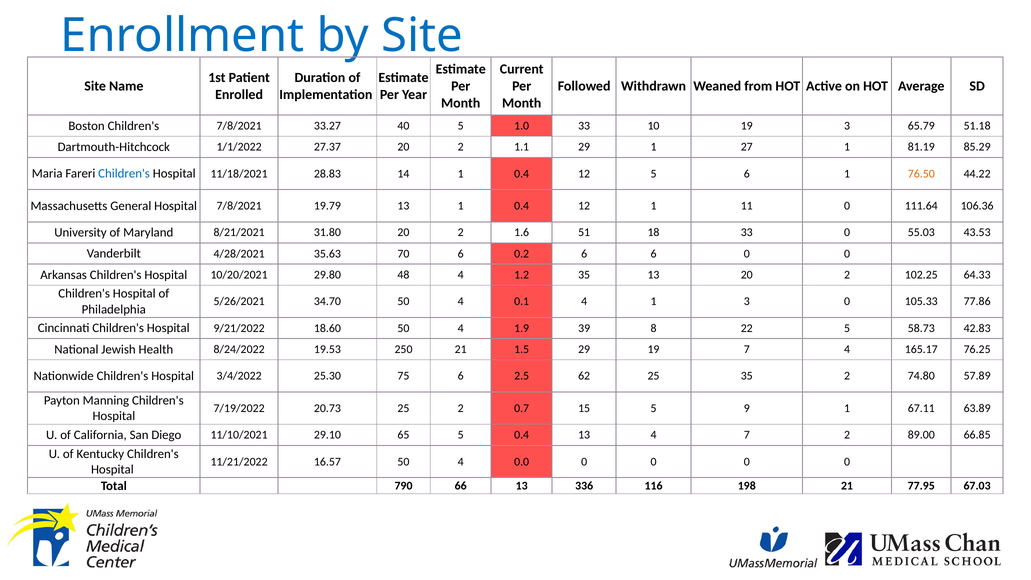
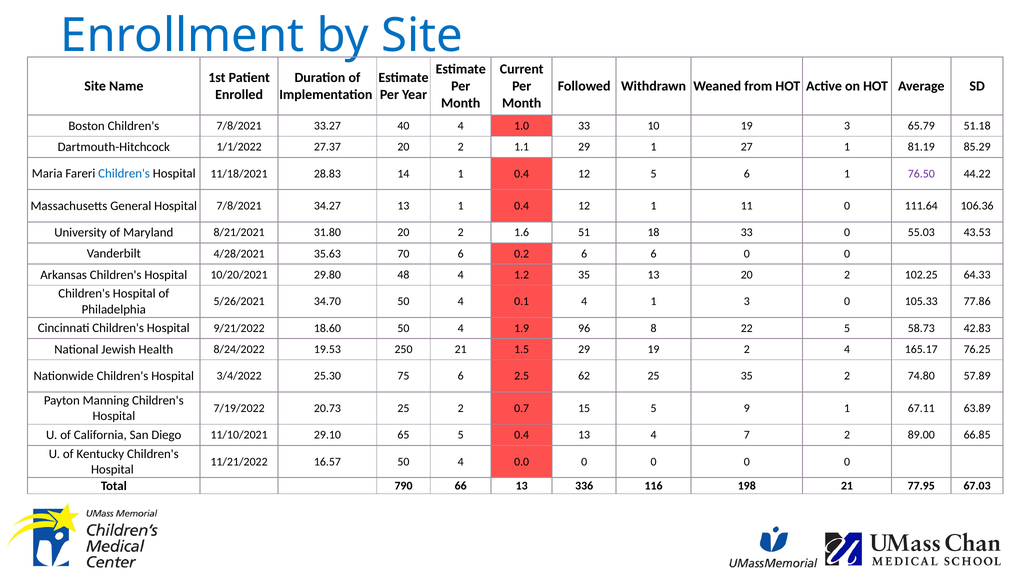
40 5: 5 -> 4
76.50 colour: orange -> purple
19.79: 19.79 -> 34.27
39: 39 -> 96
19 7: 7 -> 2
